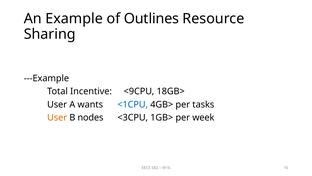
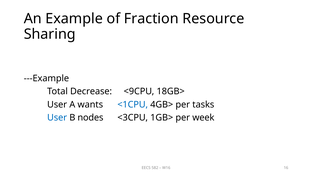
Outlines: Outlines -> Fraction
Incentive: Incentive -> Decrease
User at (57, 117) colour: orange -> blue
